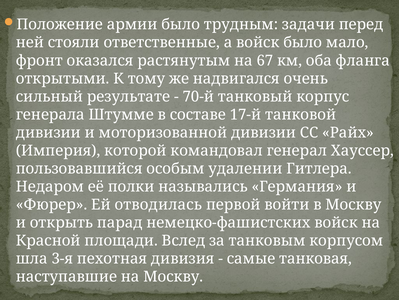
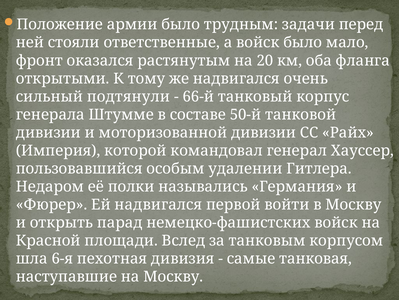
67: 67 -> 20
результате: результате -> подтянули
70-й: 70-й -> 66-й
17-й: 17-й -> 50-й
Ей отводилась: отводилась -> надвигался
3-я: 3-я -> 6-я
